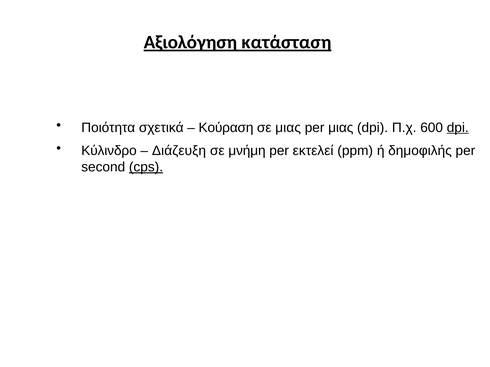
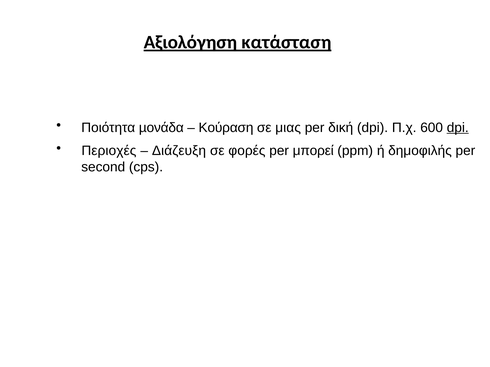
σχετικά: σχετικά -> µονάδα
per μιας: μιας -> δική
Κύλινδρο: Κύλινδρο -> Περιοχές
μνήμη: μνήμη -> φορές
εκτελεί: εκτελεί -> μπορεί
cps underline: present -> none
